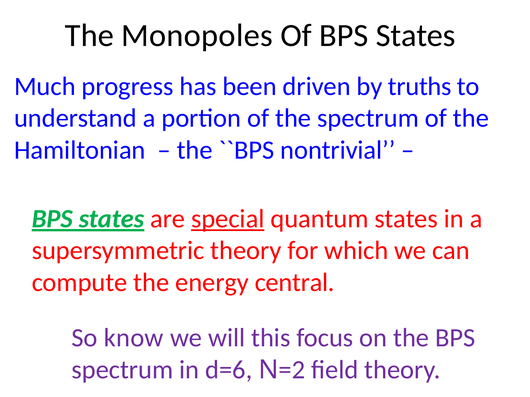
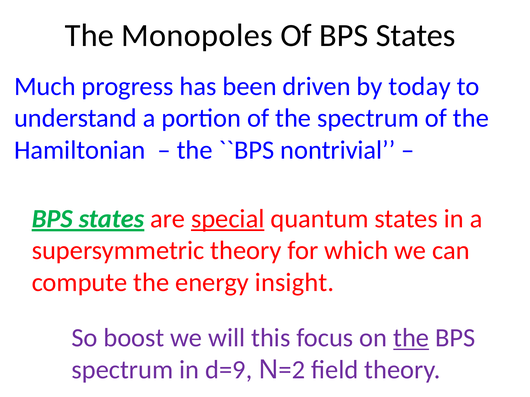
truths: truths -> today
central: central -> insight
know: know -> boost
the at (411, 338) underline: none -> present
d=6: d=6 -> d=9
